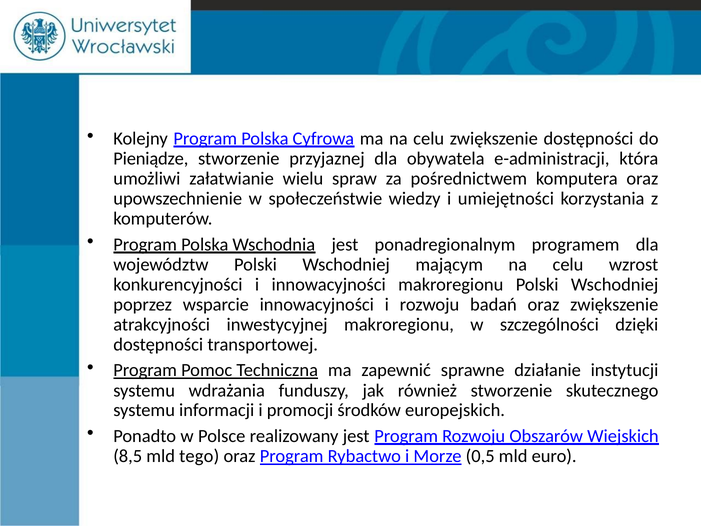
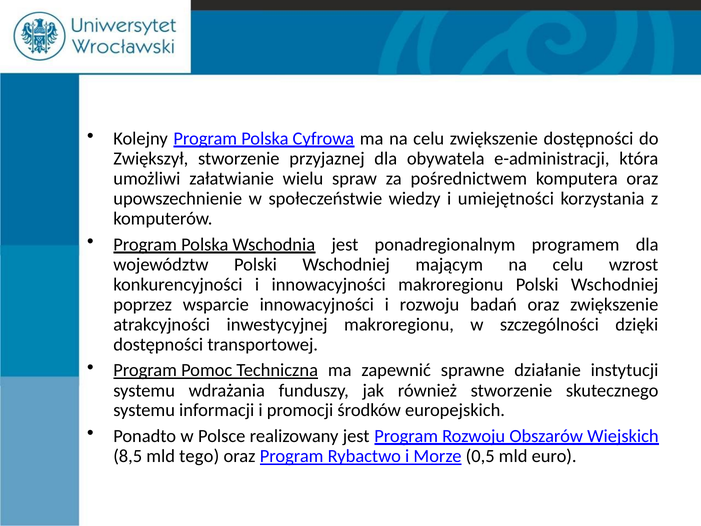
Pieniądze: Pieniądze -> Zwiększył
